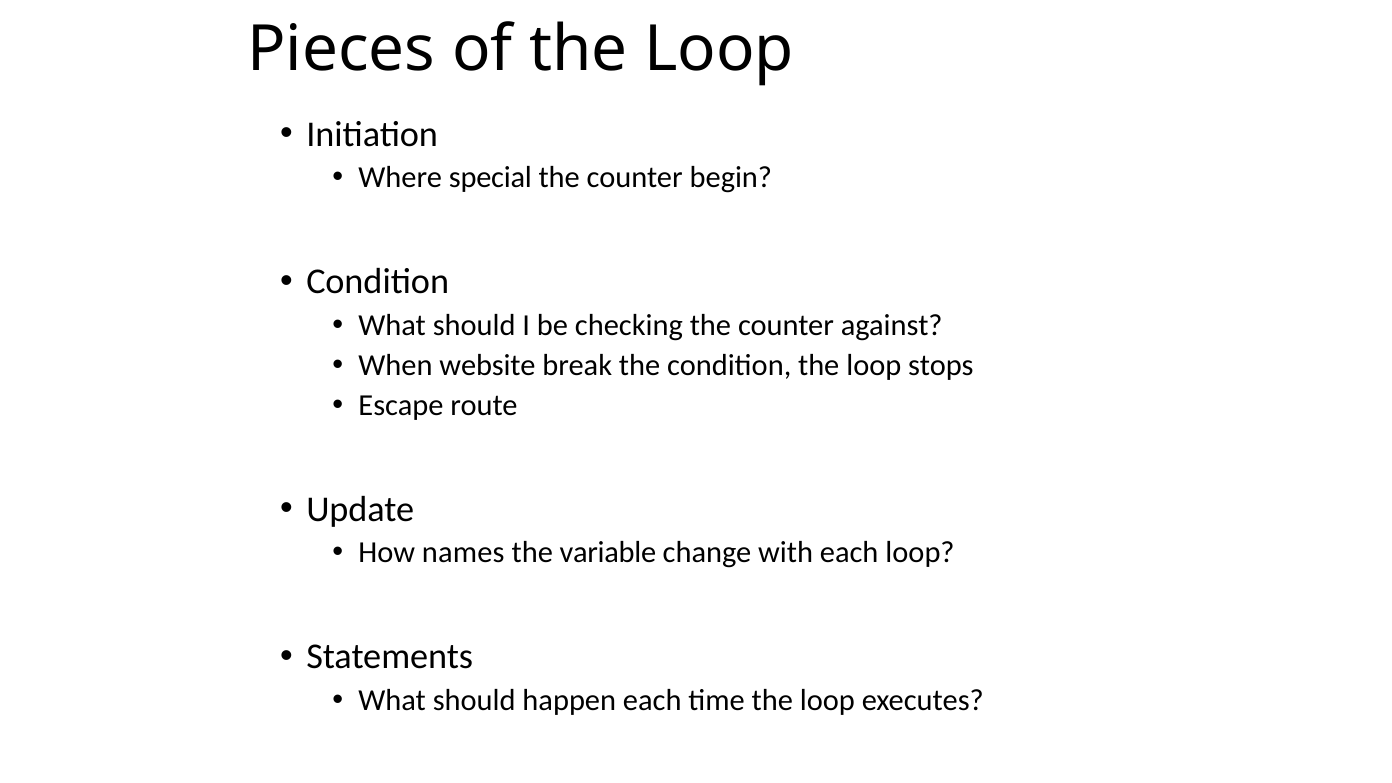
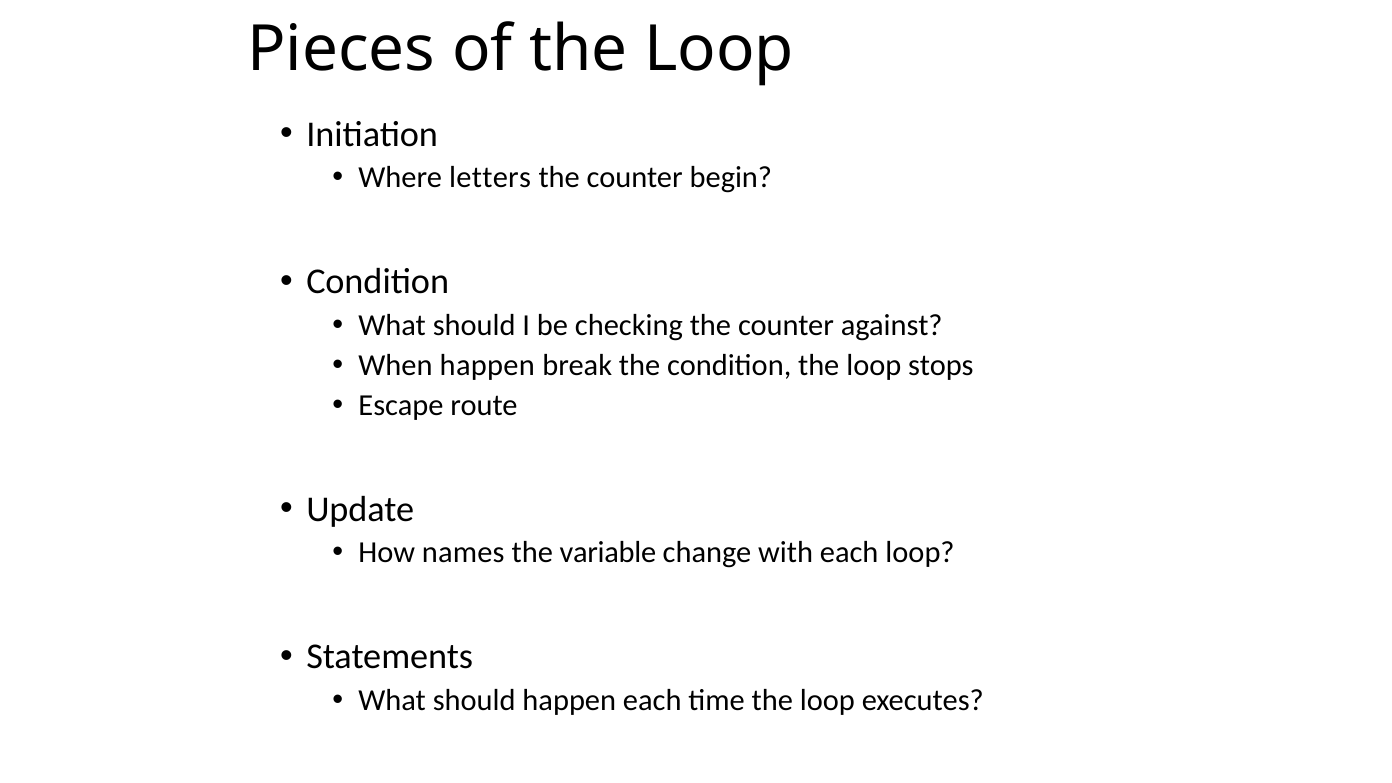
special: special -> letters
When website: website -> happen
